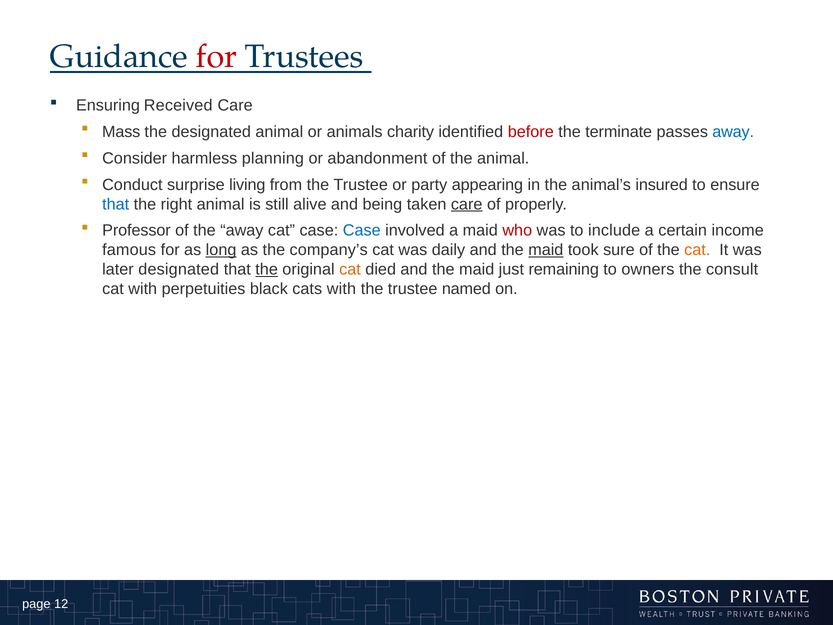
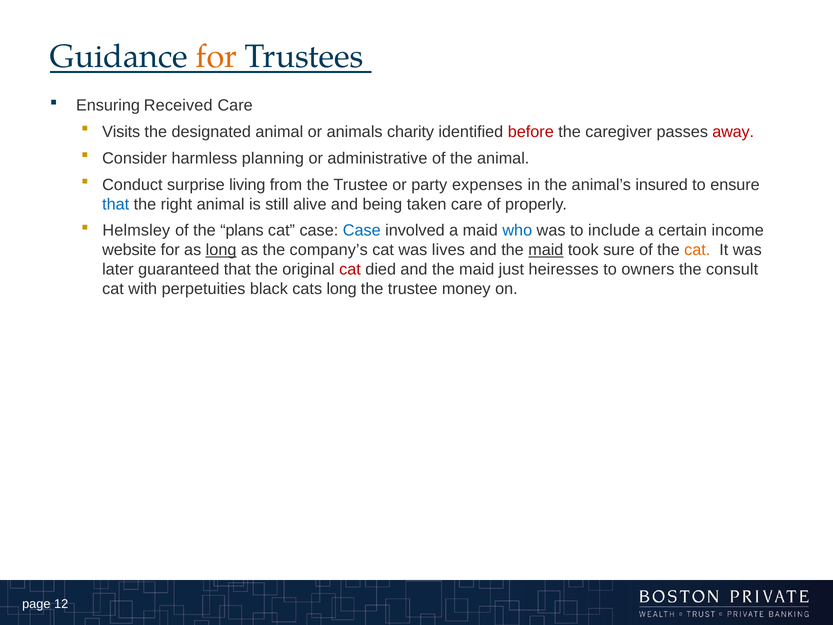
for at (216, 56) colour: red -> orange
Mass: Mass -> Visits
terminate: terminate -> caregiver
away at (733, 132) colour: blue -> red
abandonment: abandonment -> administrative
appearing: appearing -> expenses
care at (467, 204) underline: present -> none
Professor: Professor -> Helmsley
the away: away -> plans
who colour: red -> blue
famous: famous -> website
daily: daily -> lives
later designated: designated -> guaranteed
the at (267, 269) underline: present -> none
cat at (350, 269) colour: orange -> red
remaining: remaining -> heiresses
cats with: with -> long
named: named -> money
